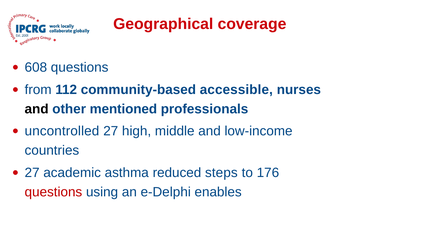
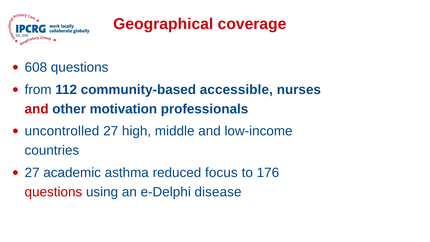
and at (37, 109) colour: black -> red
mentioned: mentioned -> motivation
steps: steps -> focus
enables: enables -> disease
